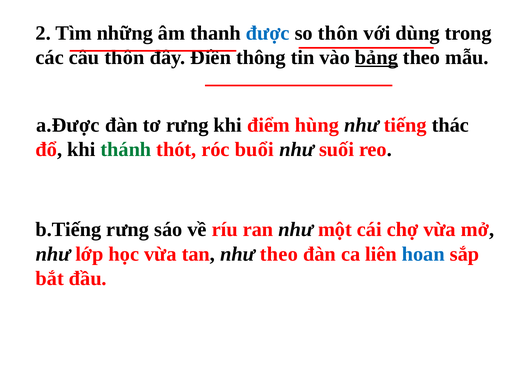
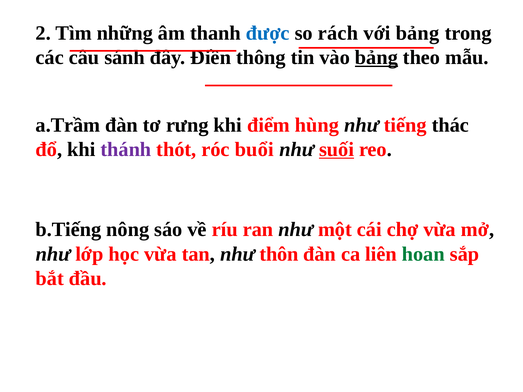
so thôn: thôn -> rách
với dùng: dùng -> bảng
câu thôn: thôn -> sánh
a.Được: a.Được -> a.Trầm
thánh colour: green -> purple
suối underline: none -> present
b.Tiếng rưng: rưng -> nông
như theo: theo -> thôn
hoan colour: blue -> green
